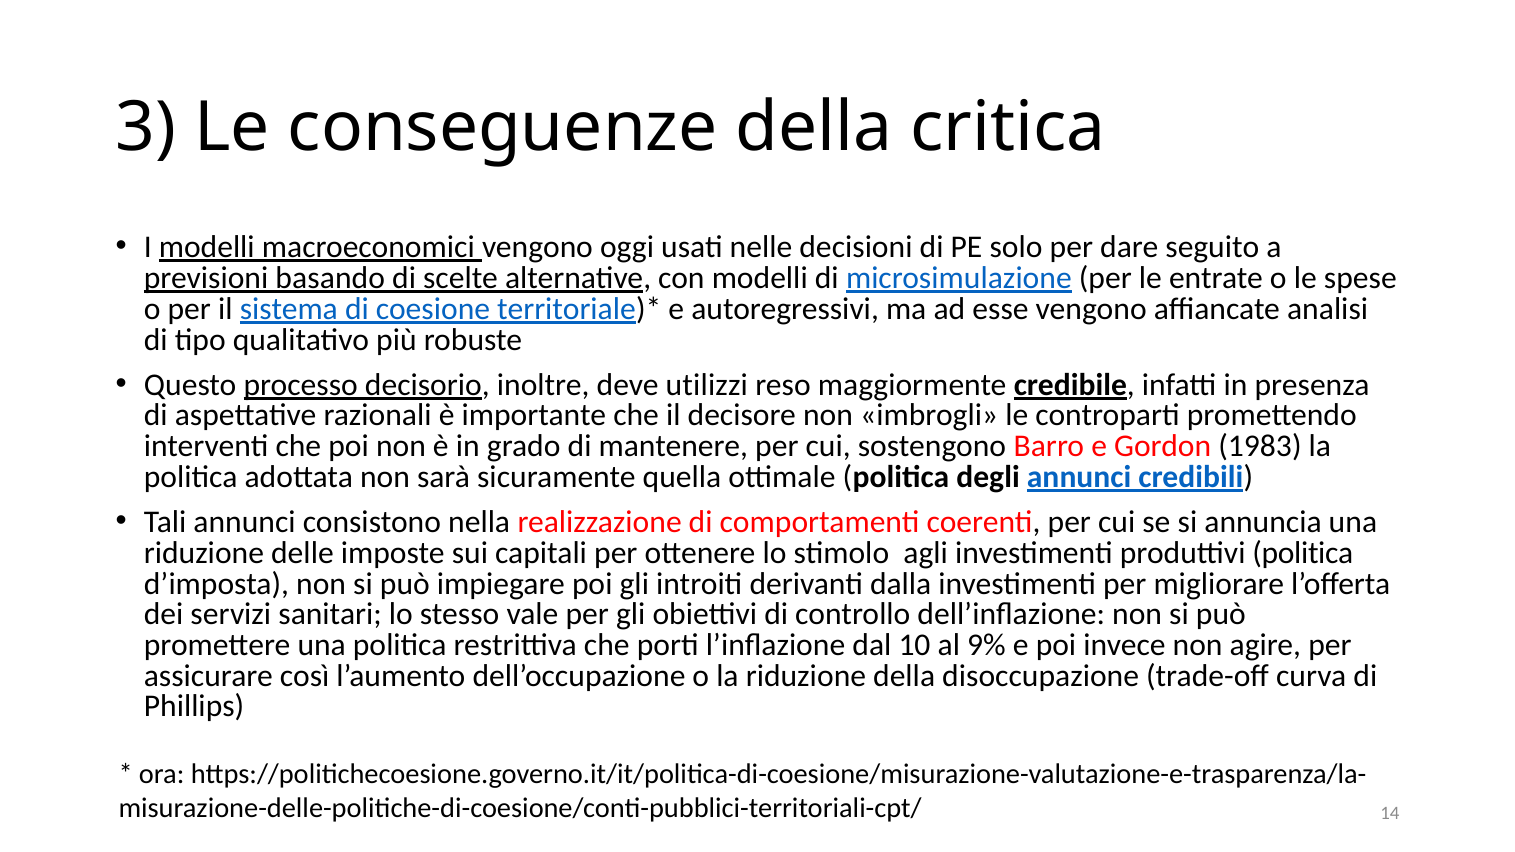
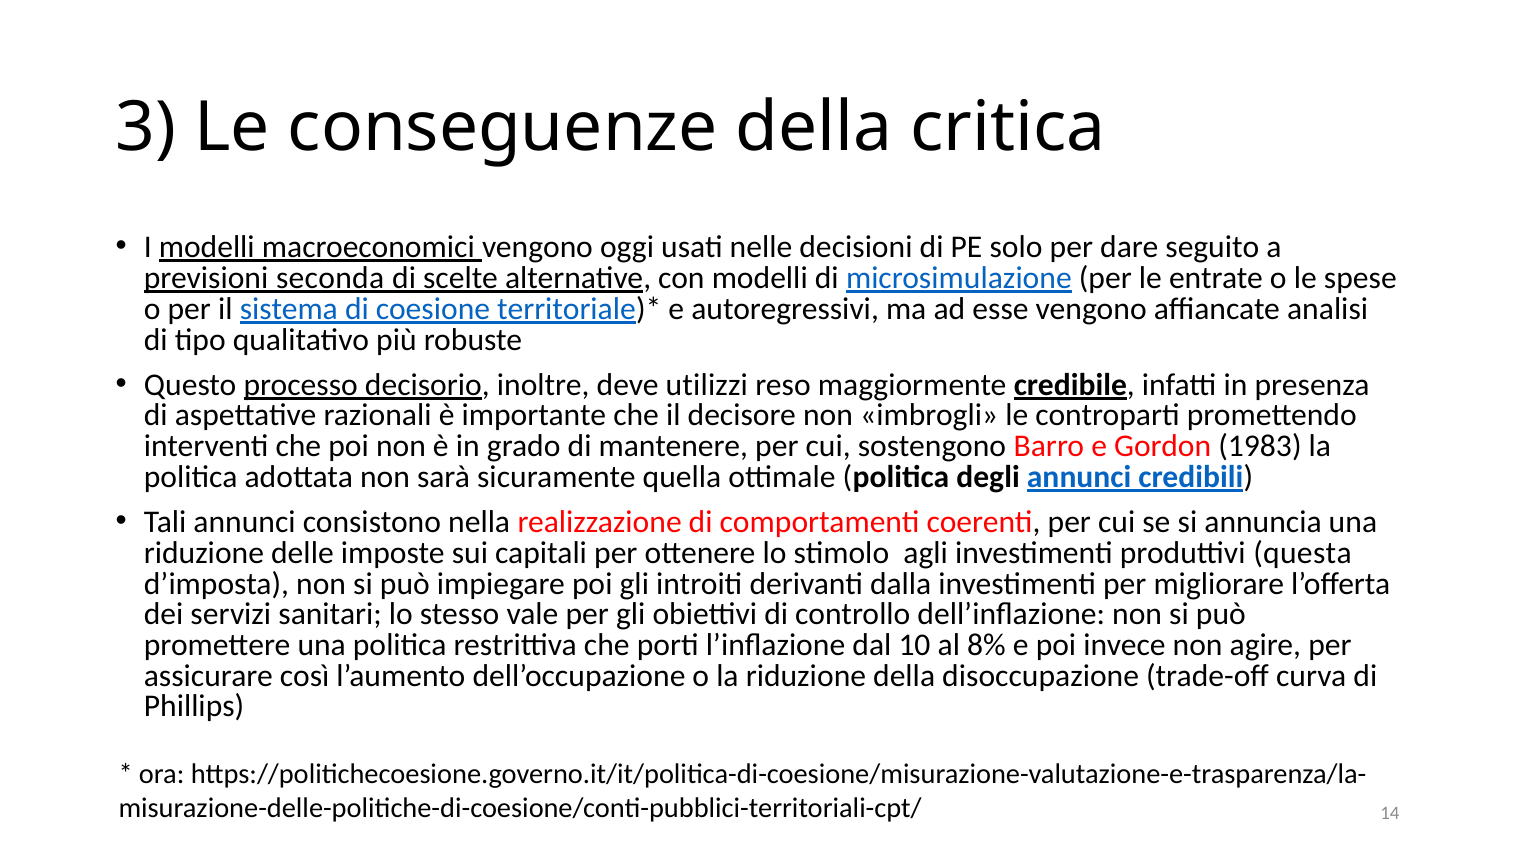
basando: basando -> seconda
produttivi politica: politica -> questa
9%: 9% -> 8%
